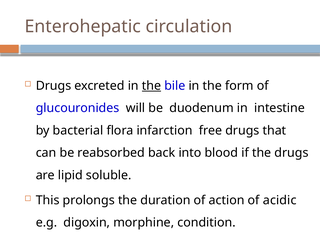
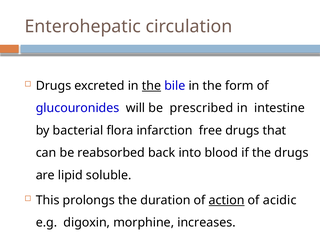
duodenum: duodenum -> prescribed
action underline: none -> present
condition: condition -> increases
